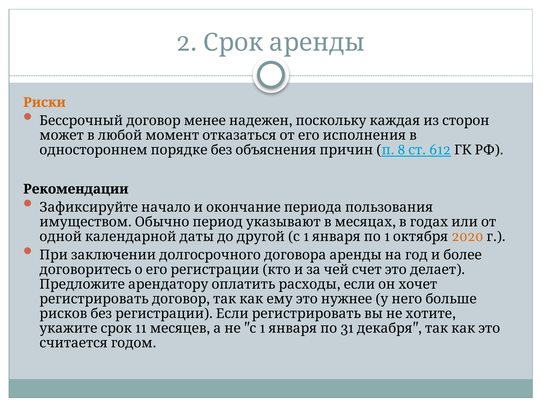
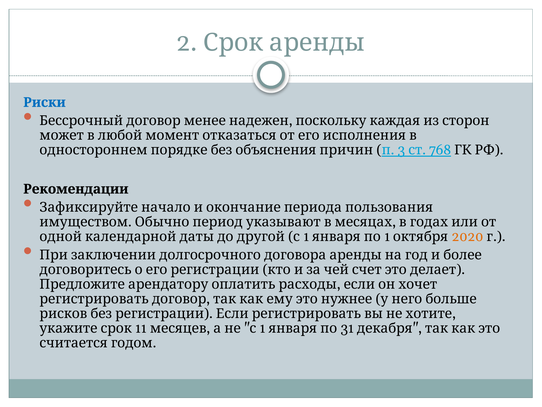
Риски colour: orange -> blue
8: 8 -> 3
612: 612 -> 768
